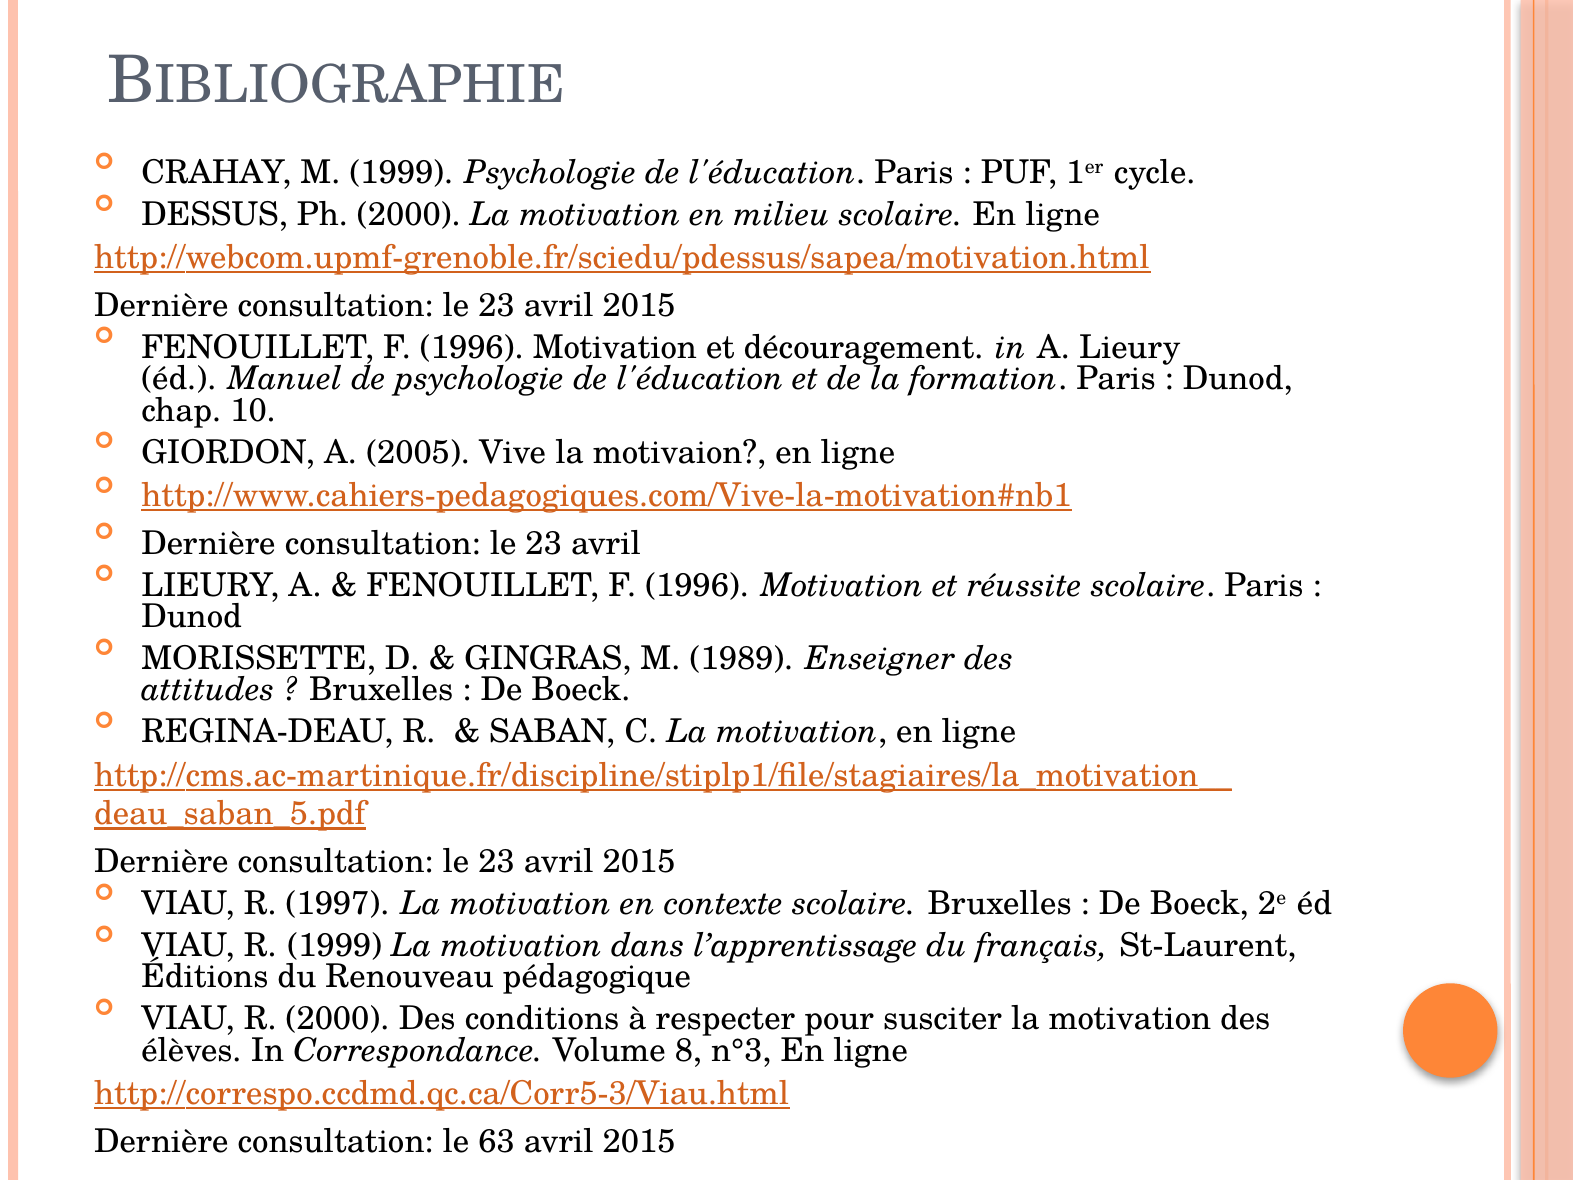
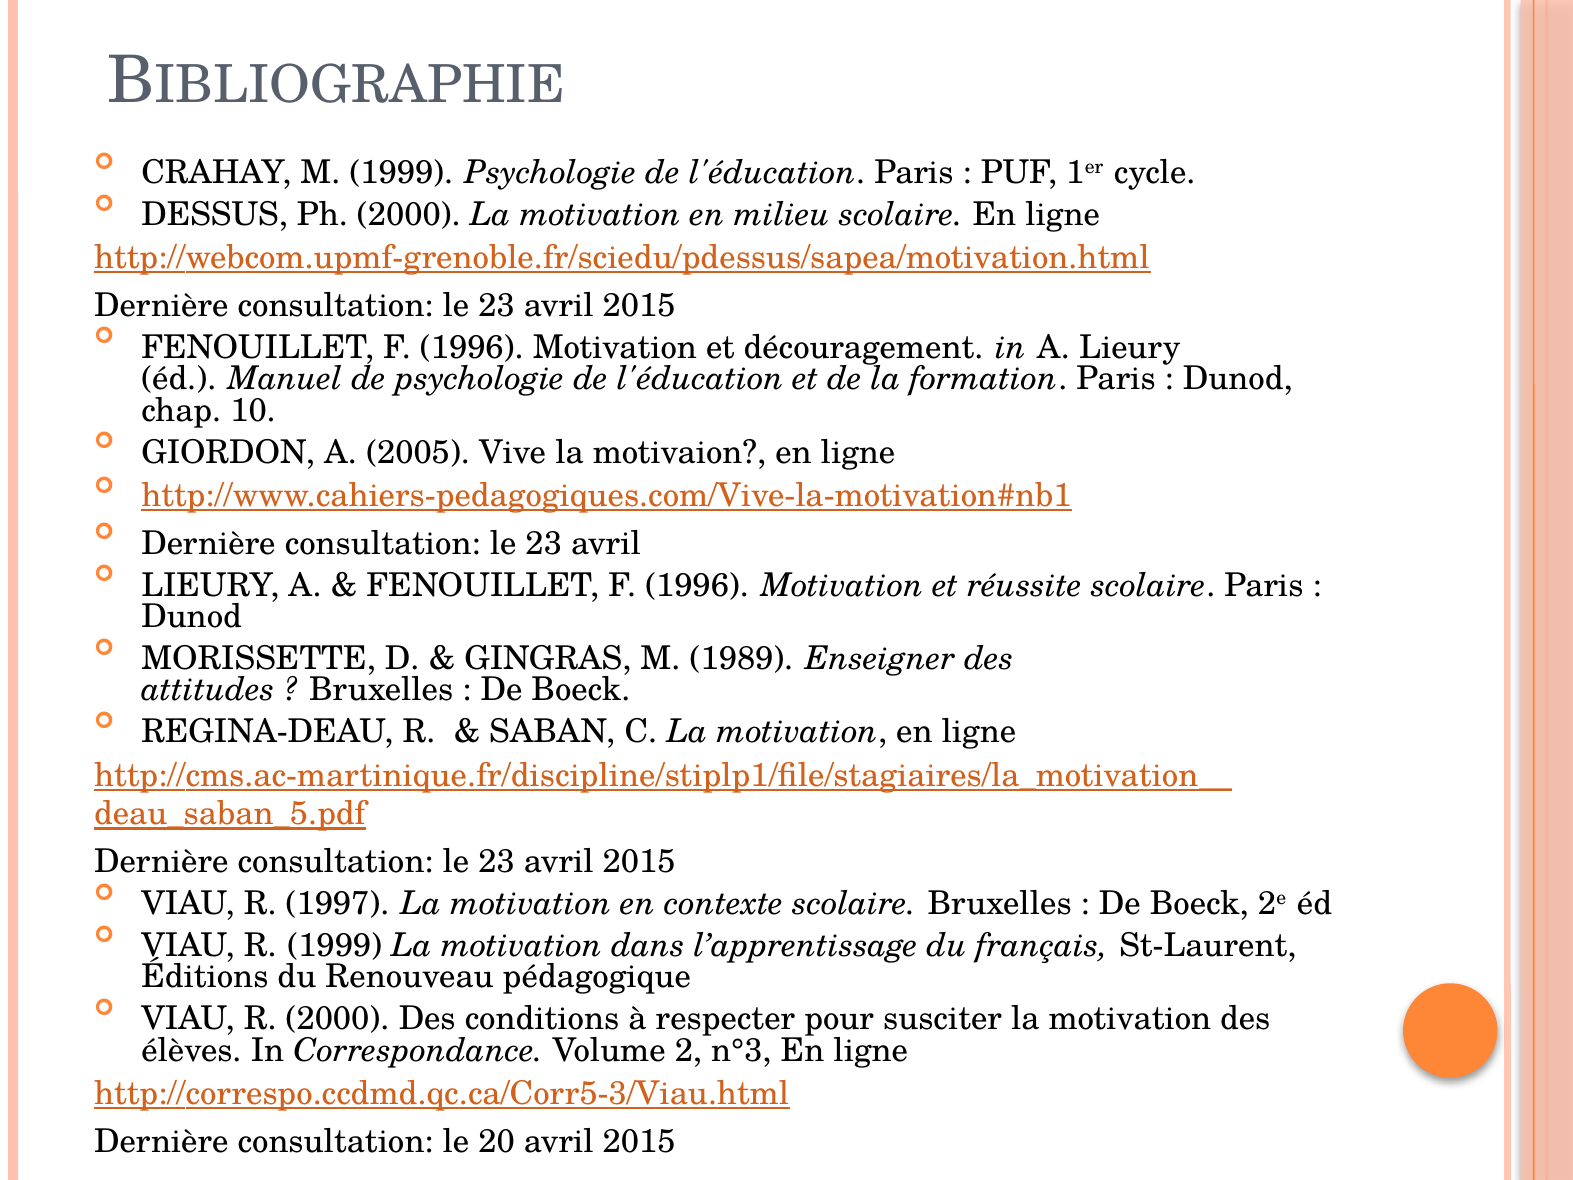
8: 8 -> 2
63: 63 -> 20
